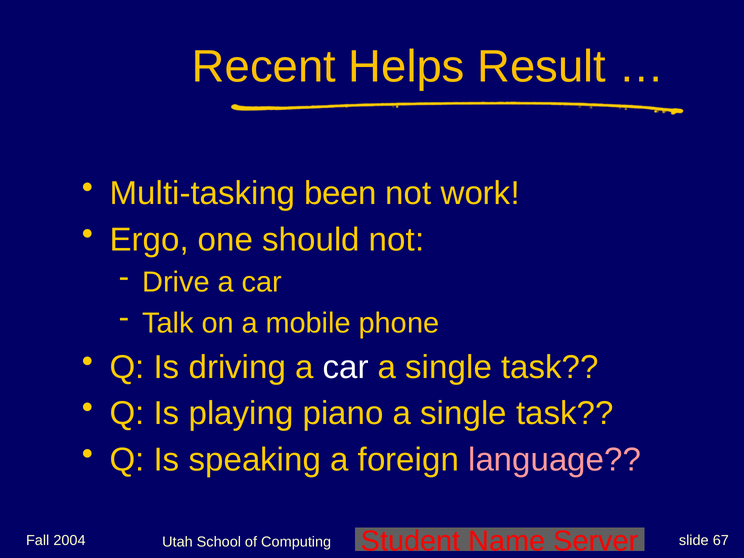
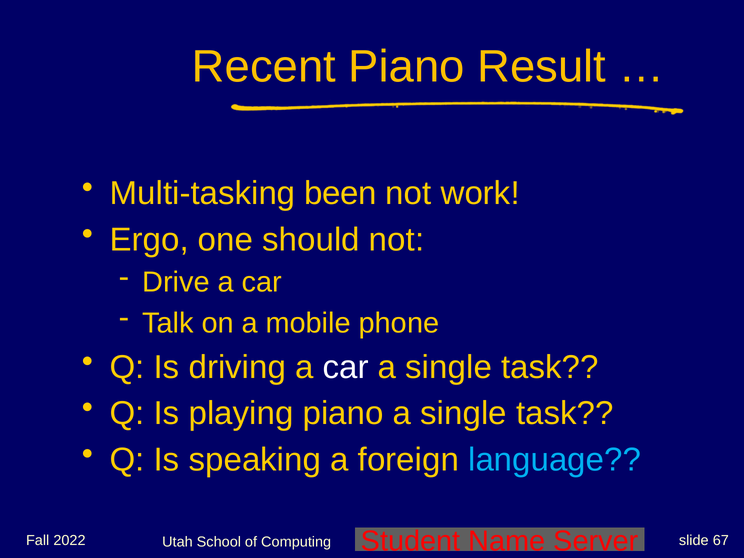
Recent Helps: Helps -> Piano
language colour: pink -> light blue
2004: 2004 -> 2022
